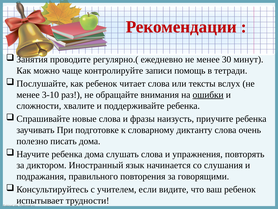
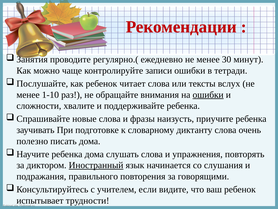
записи помощь: помощь -> ошибки
3-10: 3-10 -> 1-10
Иностранный underline: none -> present
